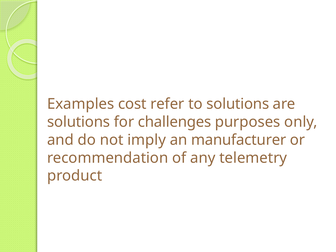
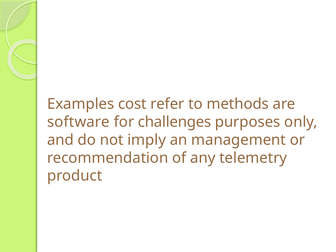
to solutions: solutions -> methods
solutions at (79, 122): solutions -> software
manufacturer: manufacturer -> management
